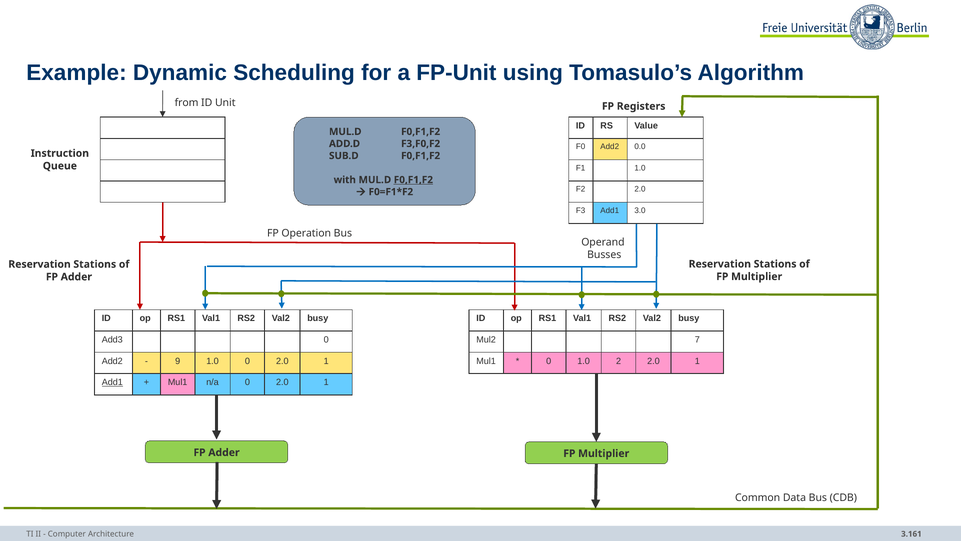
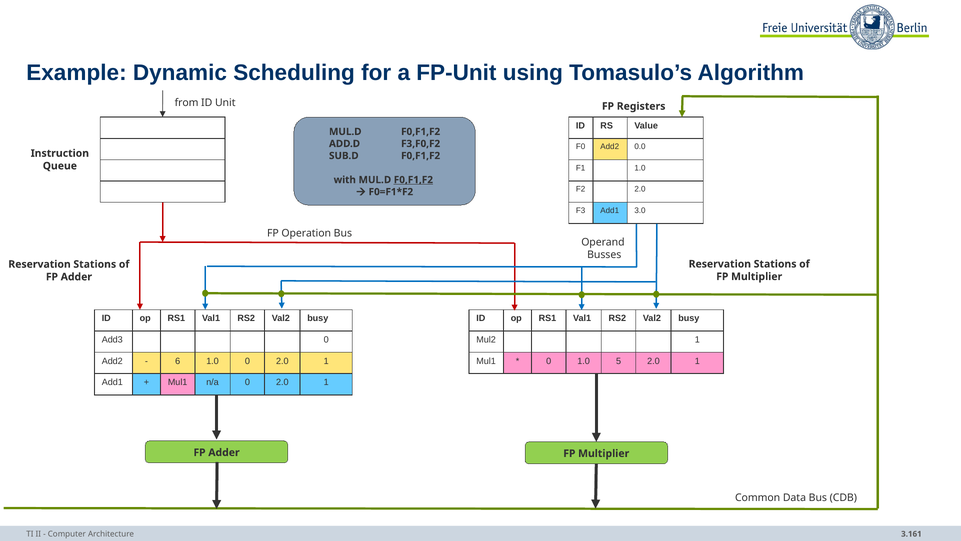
Mul2 7: 7 -> 1
9: 9 -> 6
2: 2 -> 5
Add1 at (112, 382) underline: present -> none
